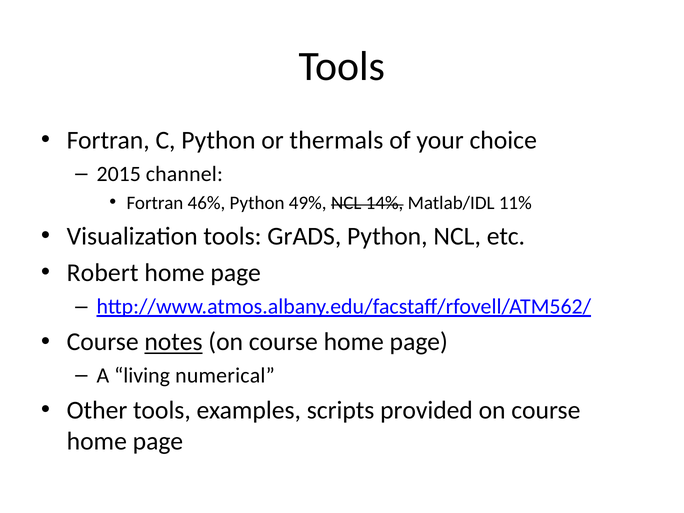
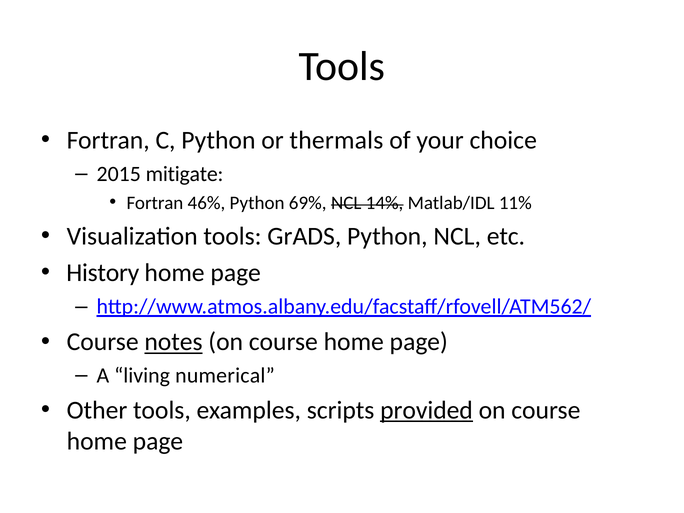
channel: channel -> mitigate
49%: 49% -> 69%
Robert: Robert -> History
provided underline: none -> present
